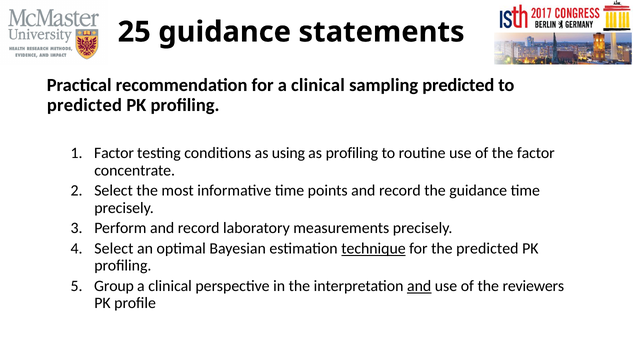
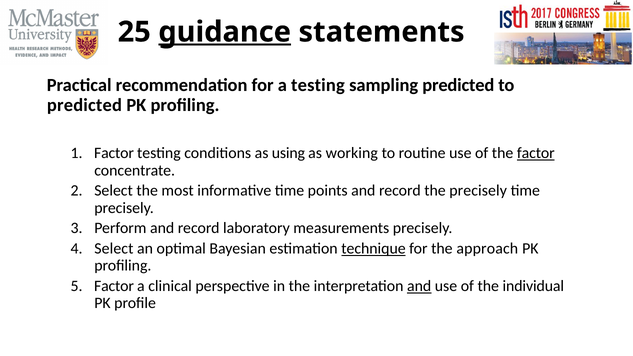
guidance at (225, 32) underline: none -> present
for a clinical: clinical -> testing
as profiling: profiling -> working
factor at (536, 153) underline: none -> present
the guidance: guidance -> precisely
the predicted: predicted -> approach
Group at (114, 286): Group -> Factor
reviewers: reviewers -> individual
